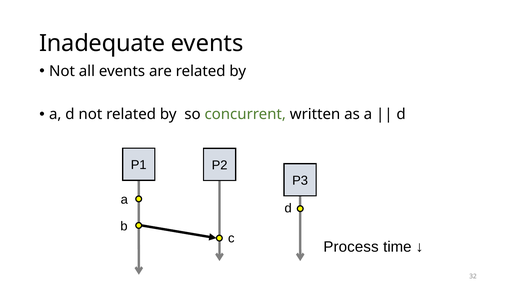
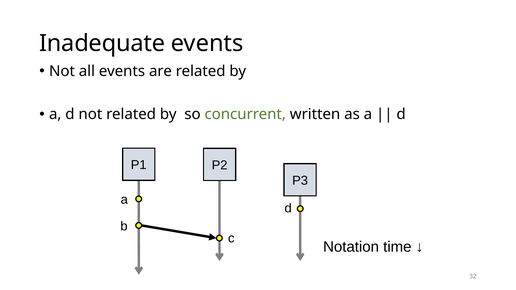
Process: Process -> Notation
